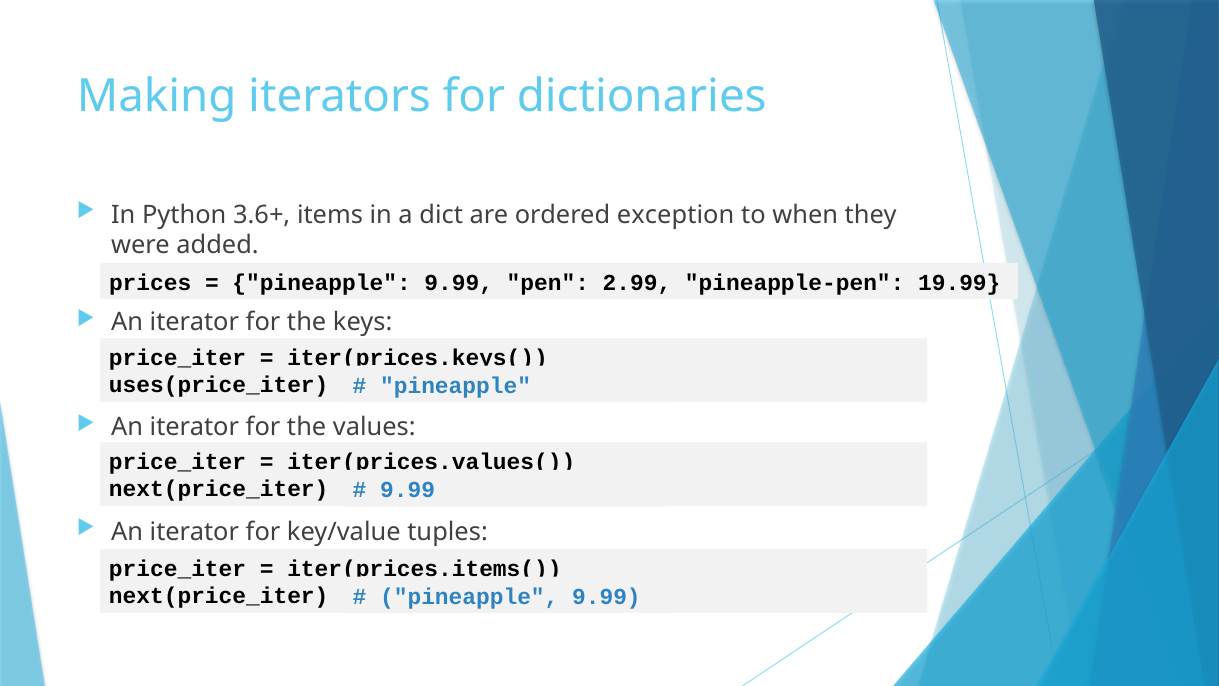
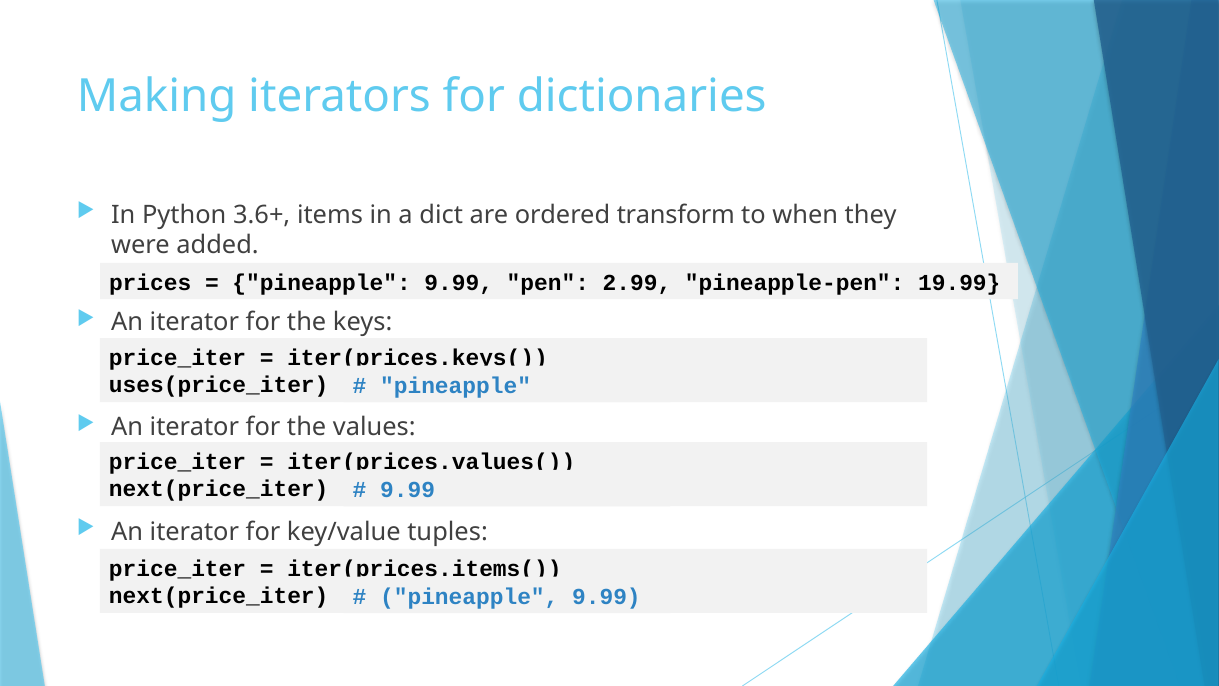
exception: exception -> transform
